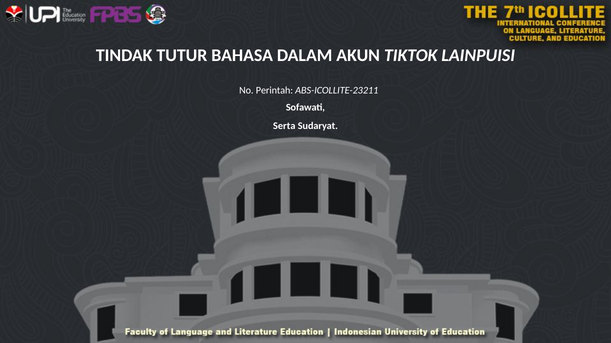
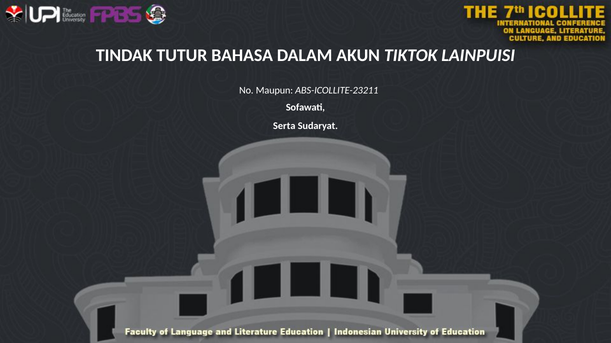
Perintah: Perintah -> Maupun
